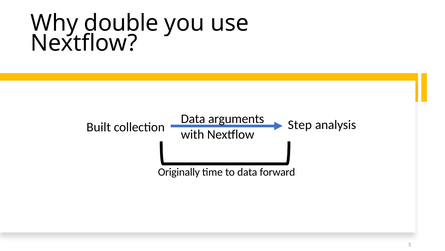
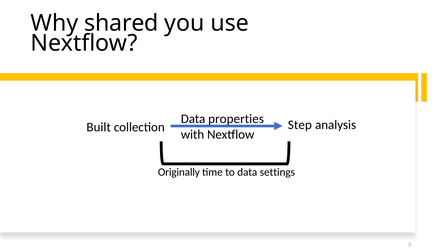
double: double -> shared
arguments: arguments -> properties
forward: forward -> settings
